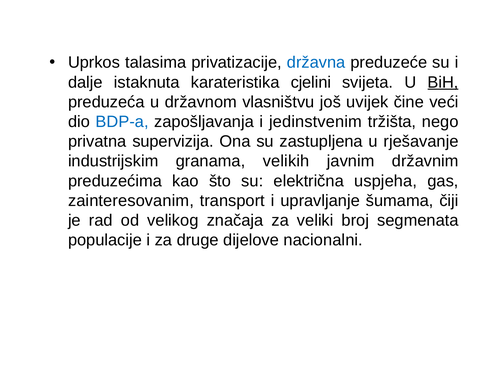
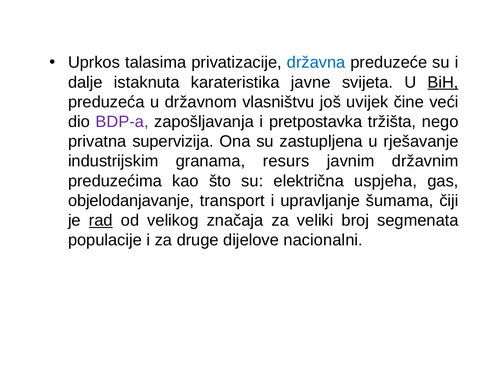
cjelini: cjelini -> javne
BDP-a colour: blue -> purple
jedinstvenim: jedinstvenim -> pretpostavka
velikih: velikih -> resurs
zainteresovanim: zainteresovanim -> objelodanjavanje
rad underline: none -> present
